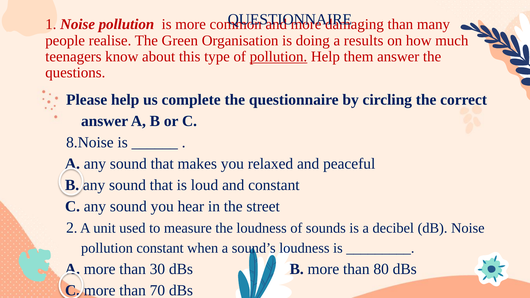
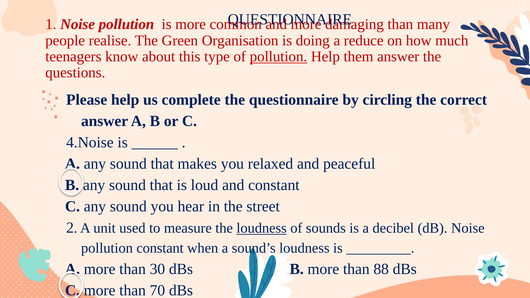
results: results -> reduce
8.Noise: 8.Noise -> 4.Noise
loudness at (262, 228) underline: none -> present
80: 80 -> 88
